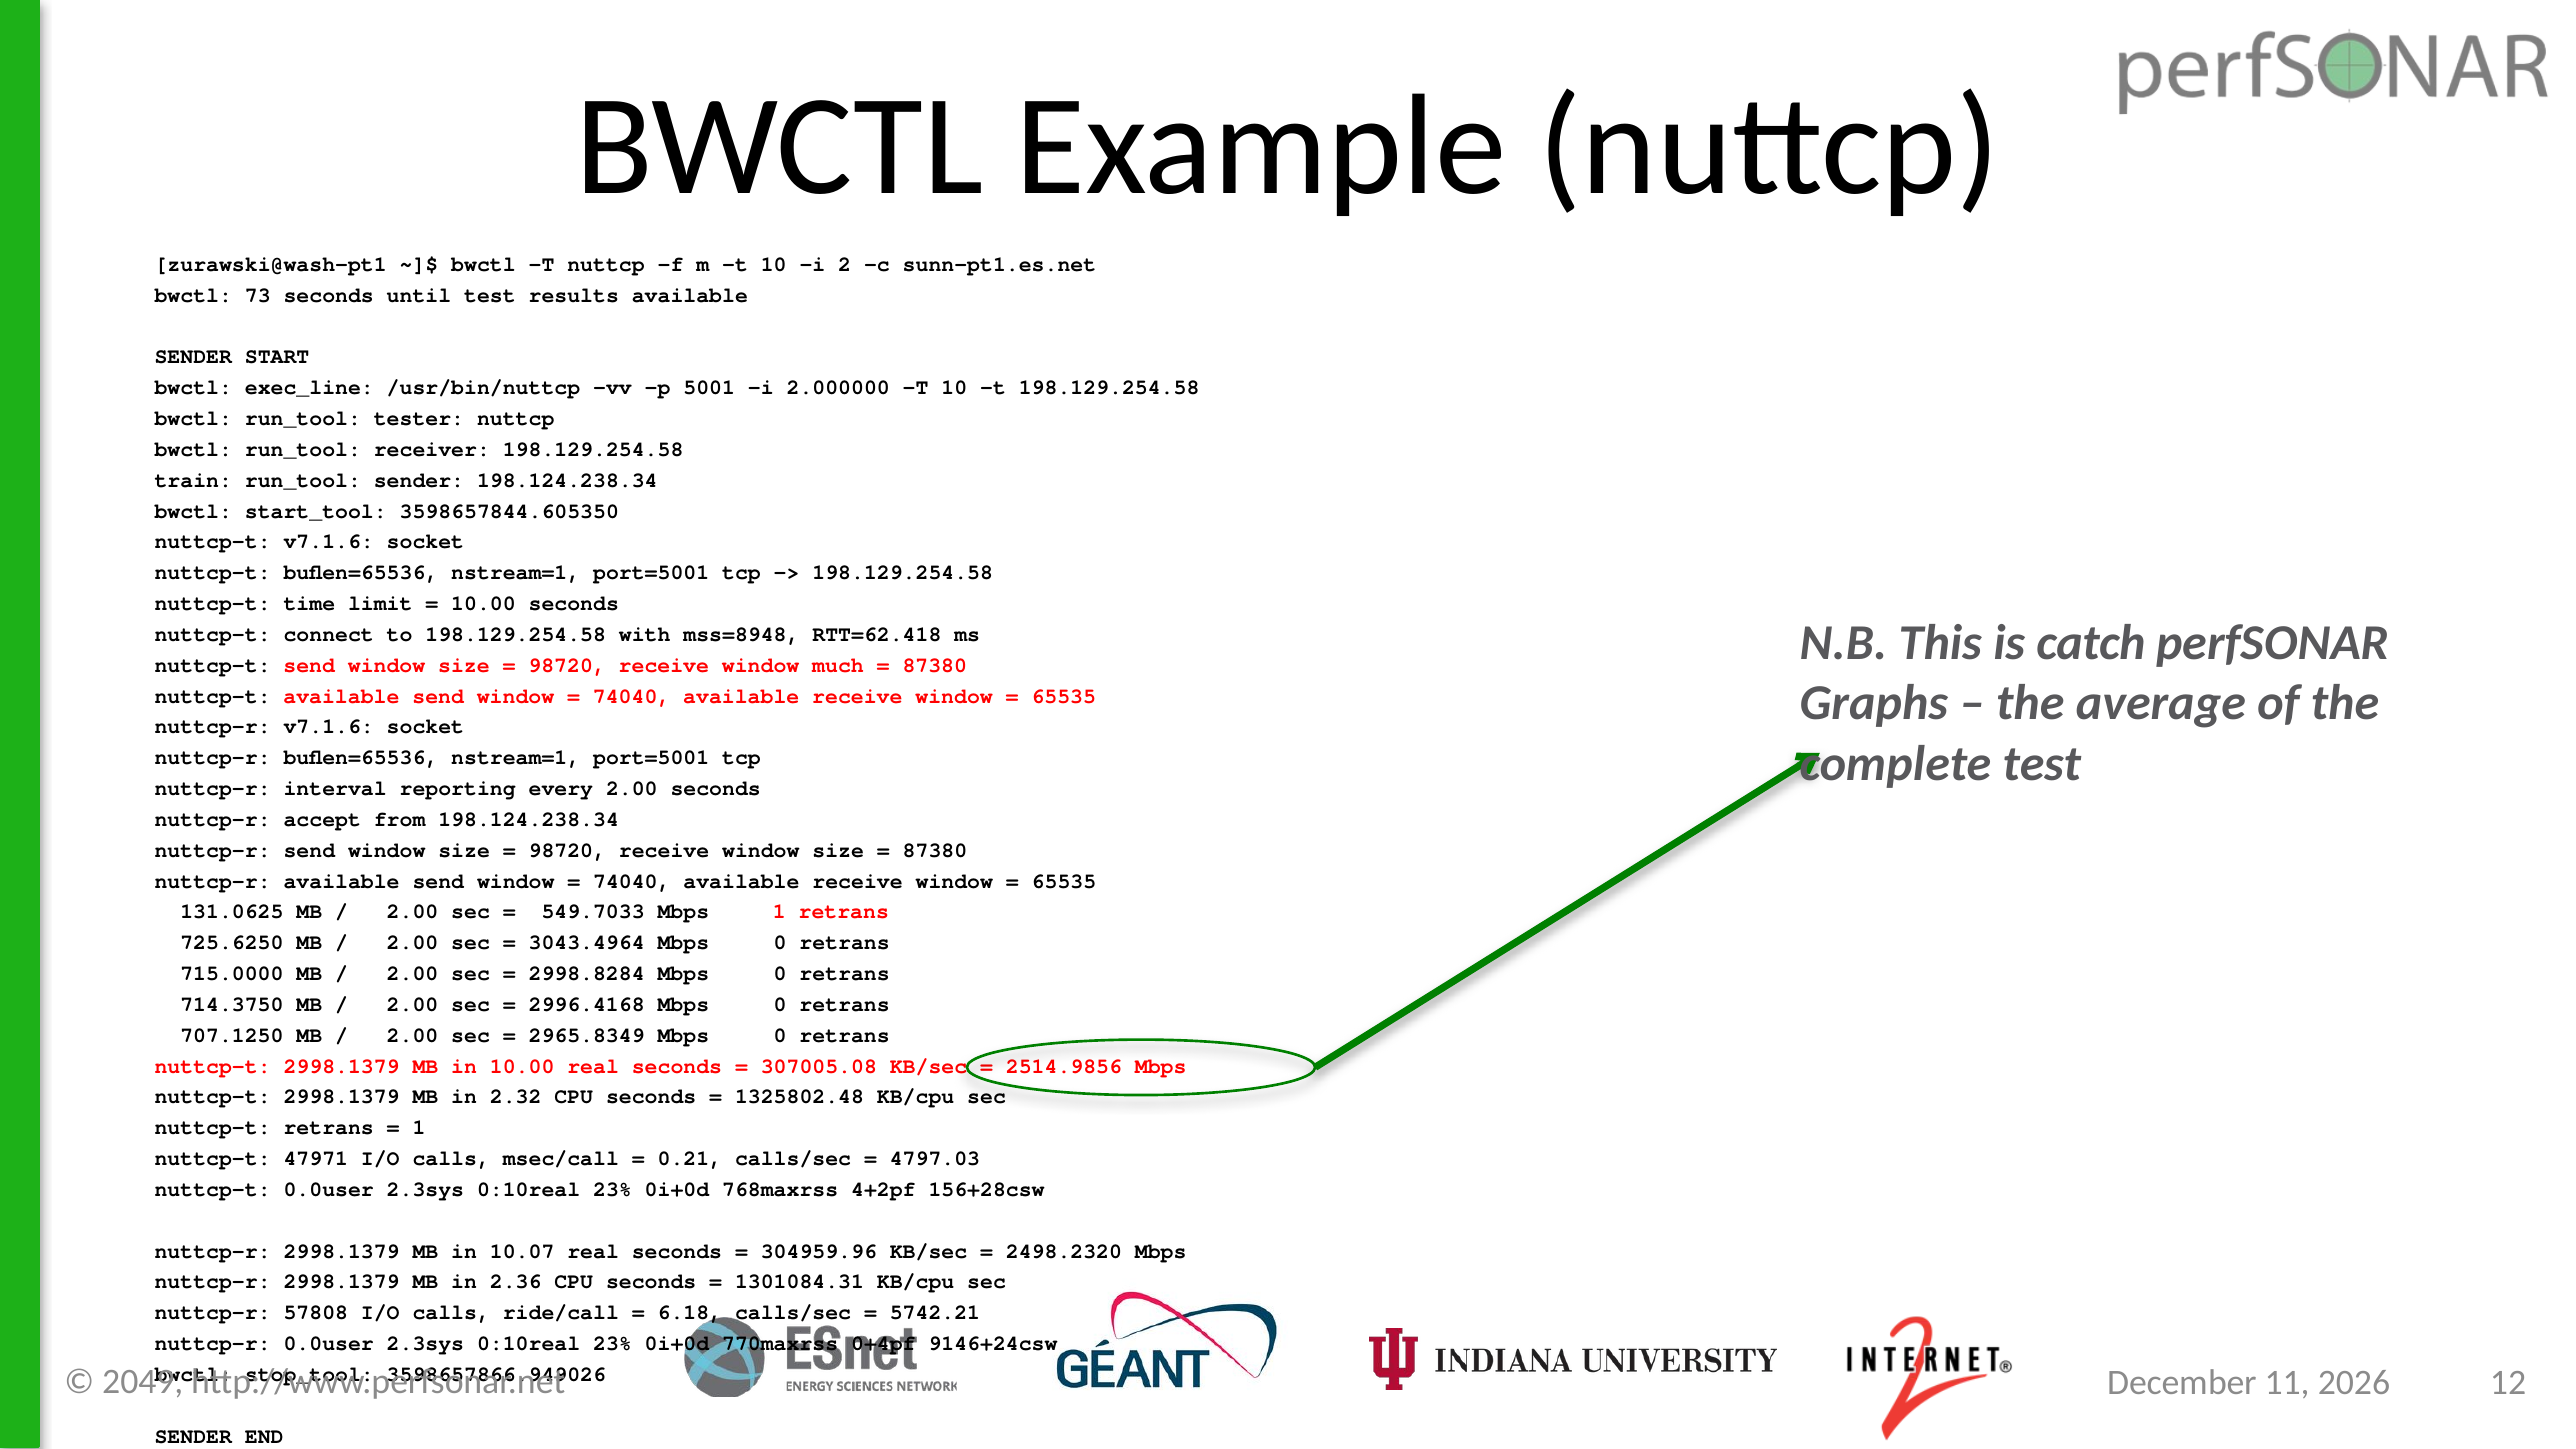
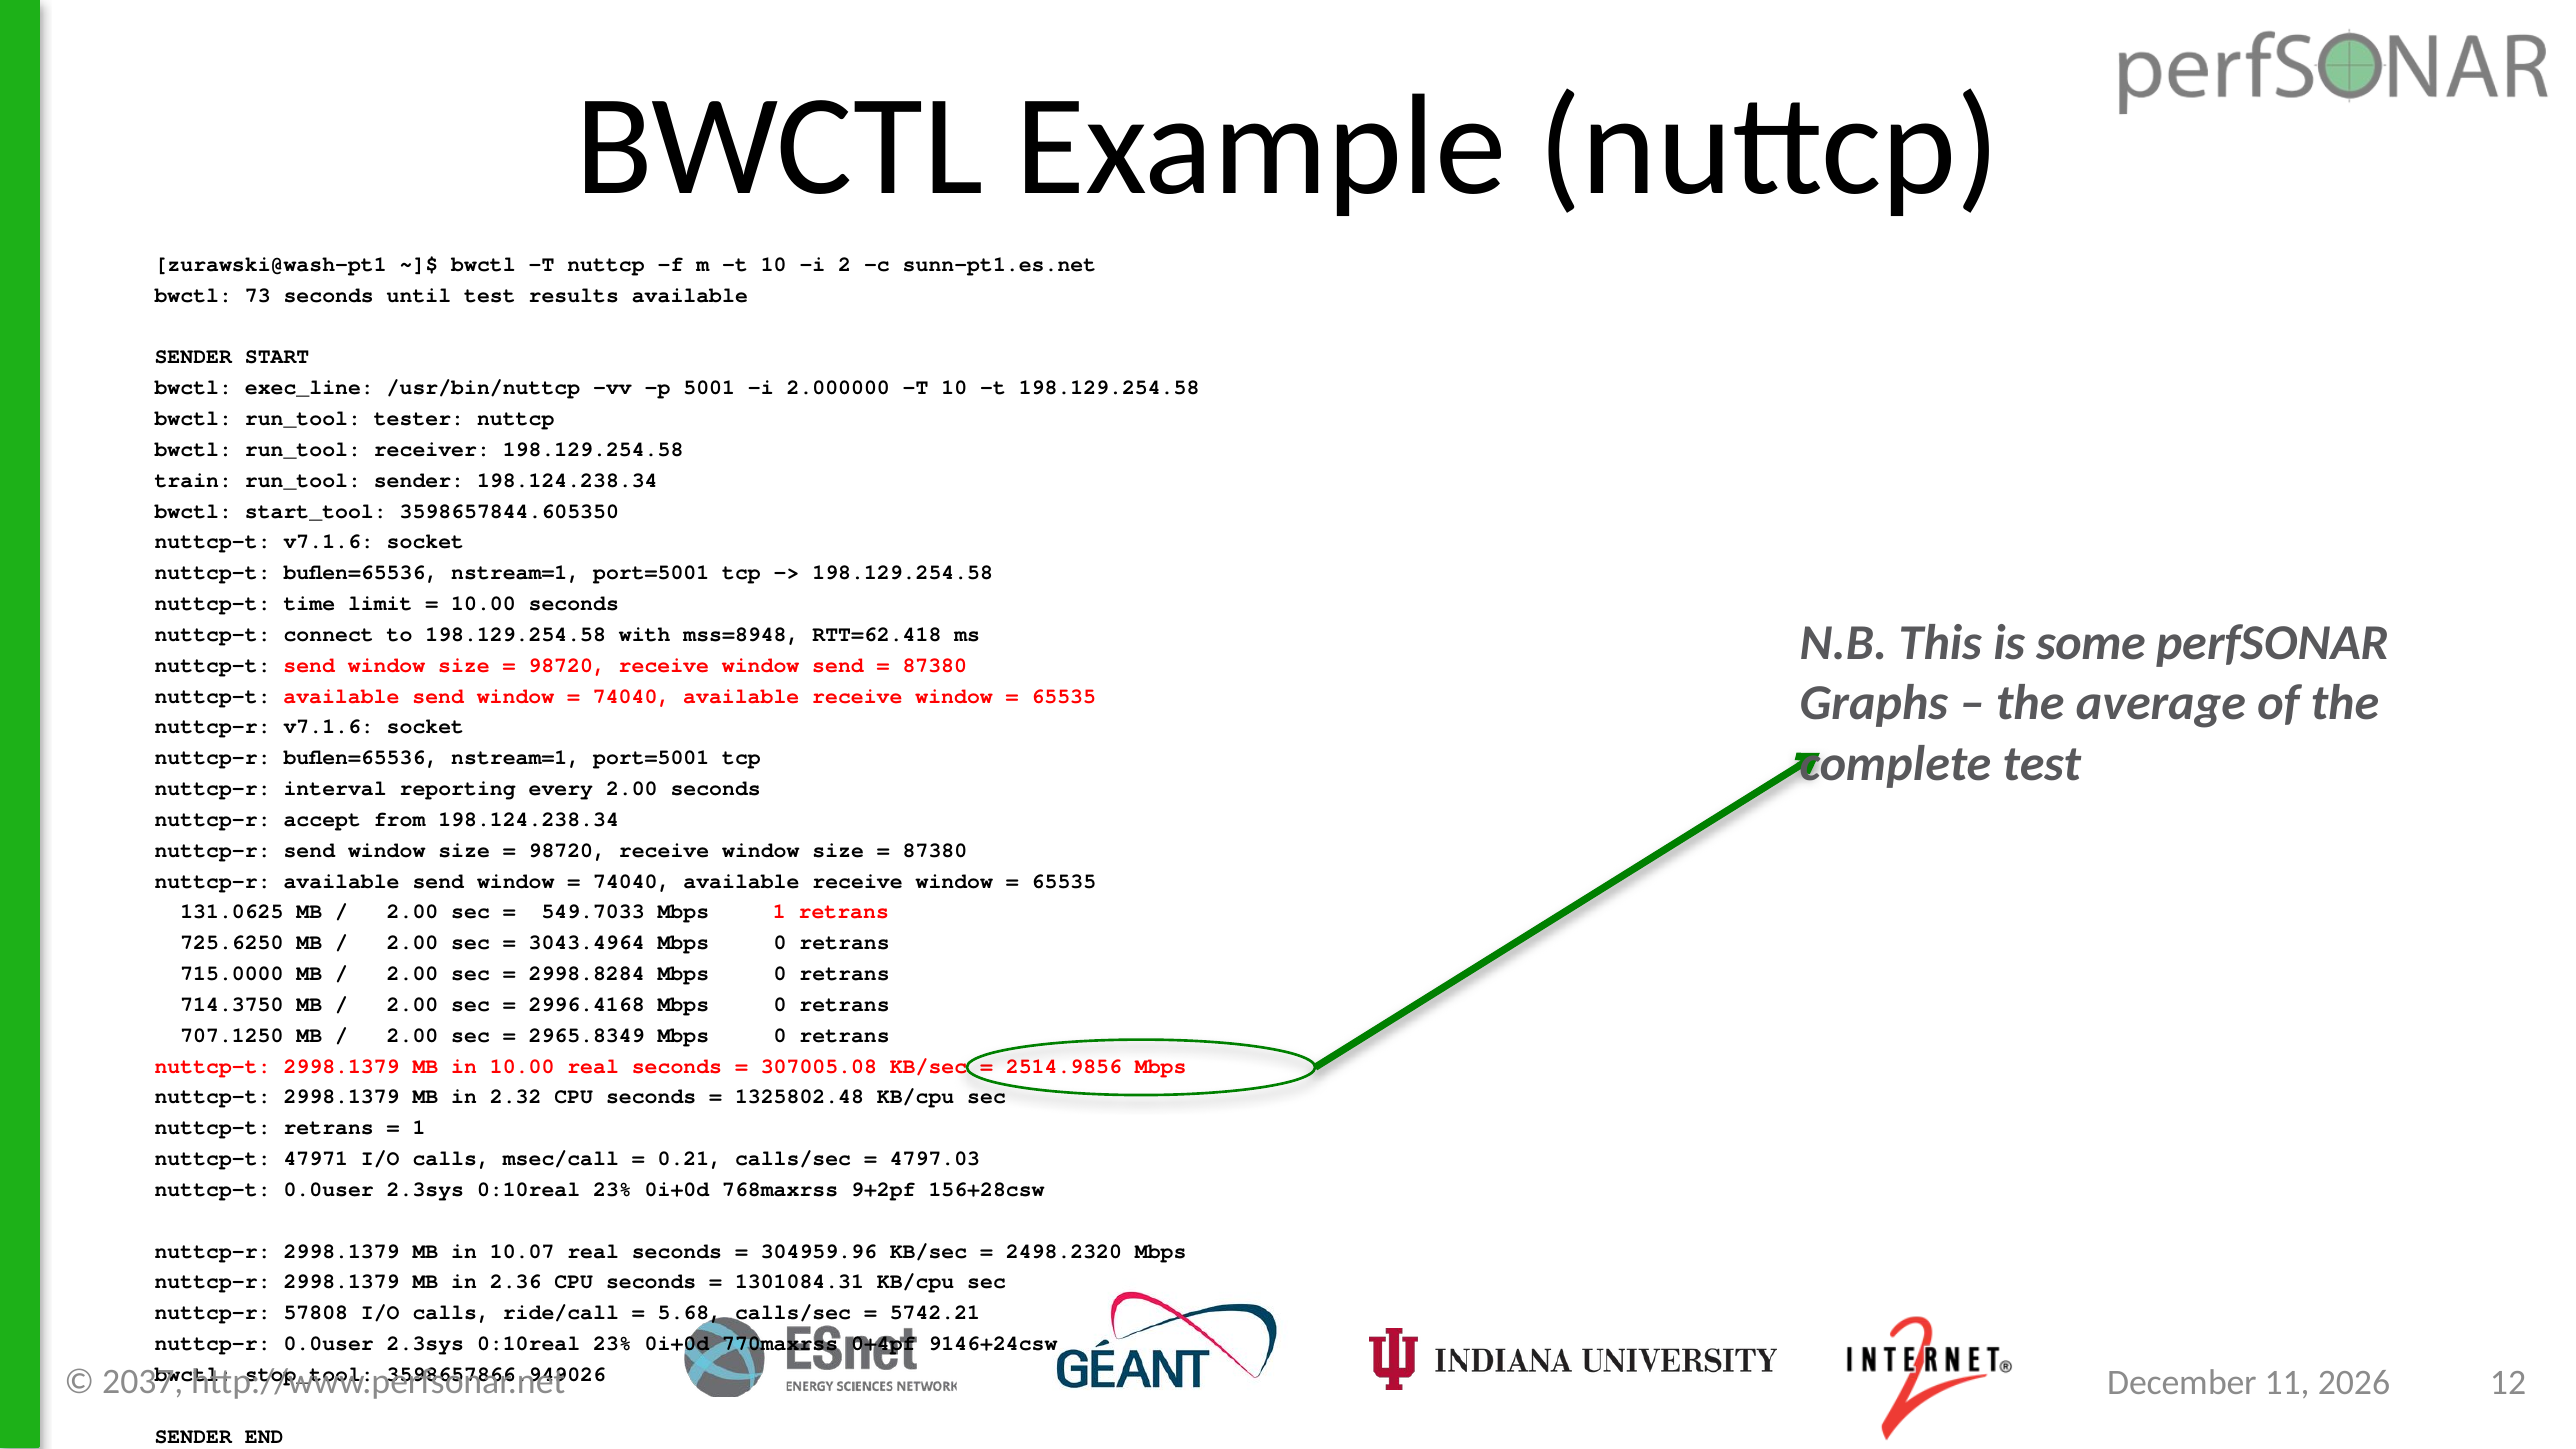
catch: catch -> some
window much: much -> send
4+2pf: 4+2pf -> 9+2pf
6.18: 6.18 -> 5.68
2049: 2049 -> 2037
